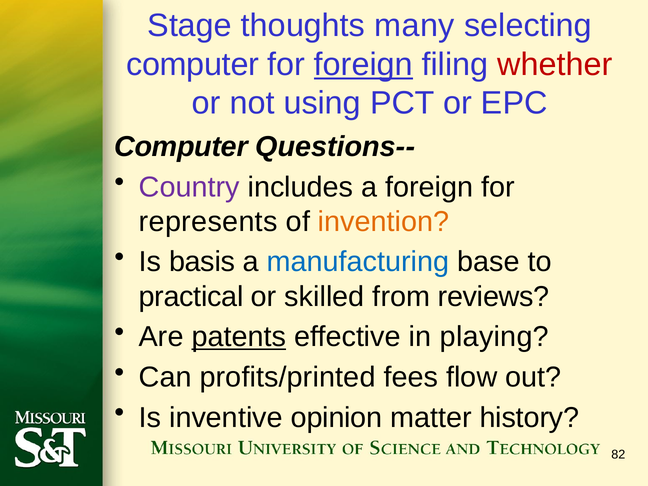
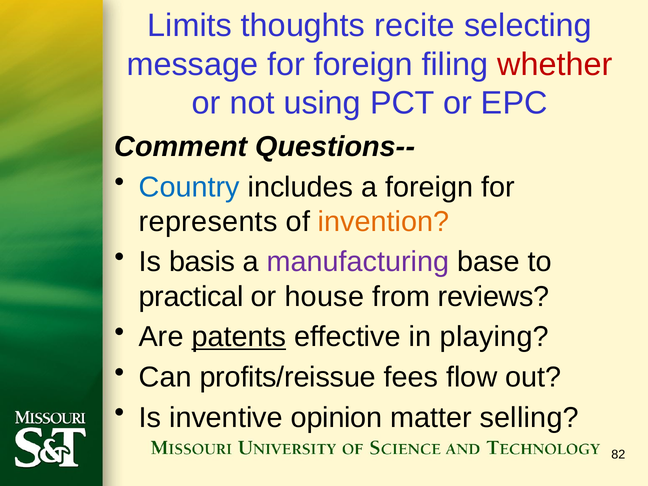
Stage: Stage -> Limits
many: many -> recite
computer at (193, 64): computer -> message
foreign at (363, 64) underline: present -> none
Computer at (181, 147): Computer -> Comment
Country colour: purple -> blue
manufacturing colour: blue -> purple
skilled: skilled -> house
profits/printed: profits/printed -> profits/reissue
history: history -> selling
